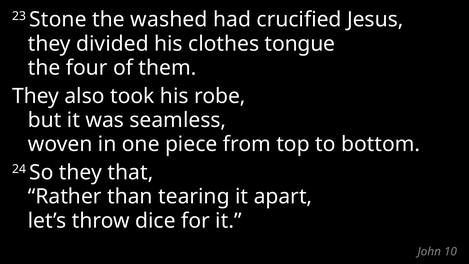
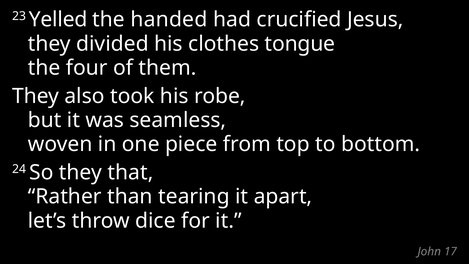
Stone: Stone -> Yelled
washed: washed -> handed
10: 10 -> 17
